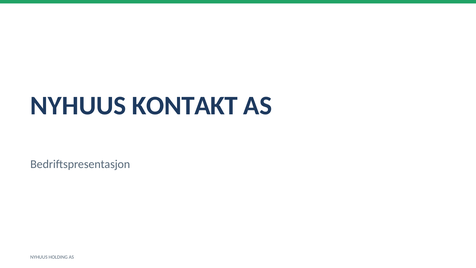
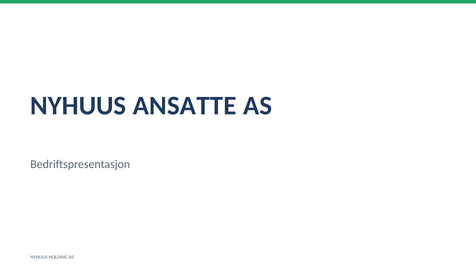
KONTAKT: KONTAKT -> ANSATTE
